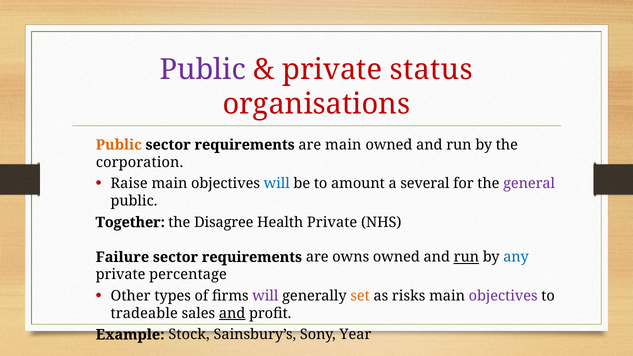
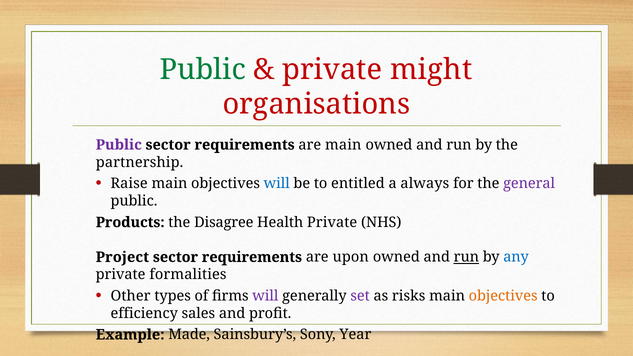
Public at (203, 69) colour: purple -> green
status: status -> might
Public at (119, 145) colour: orange -> purple
corporation: corporation -> partnership
amount: amount -> entitled
several: several -> always
Together: Together -> Products
Failure: Failure -> Project
owns: owns -> upon
percentage: percentage -> formalities
set colour: orange -> purple
objectives at (503, 296) colour: purple -> orange
tradeable: tradeable -> efficiency
and at (232, 313) underline: present -> none
Stock: Stock -> Made
